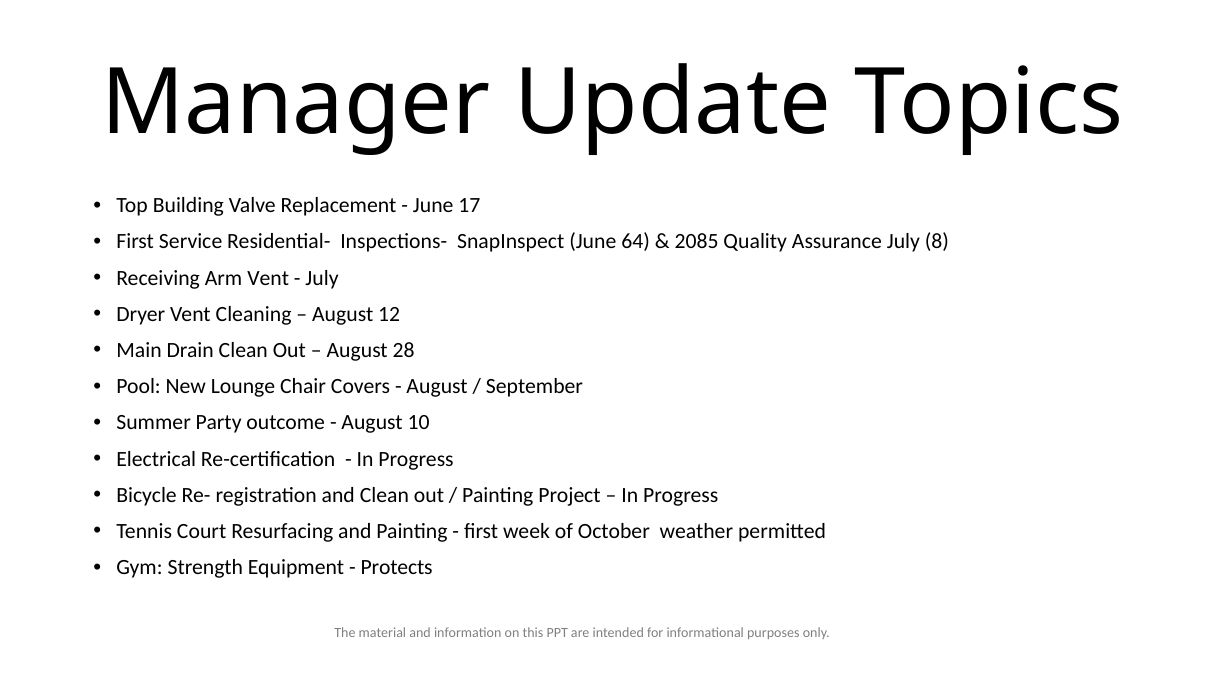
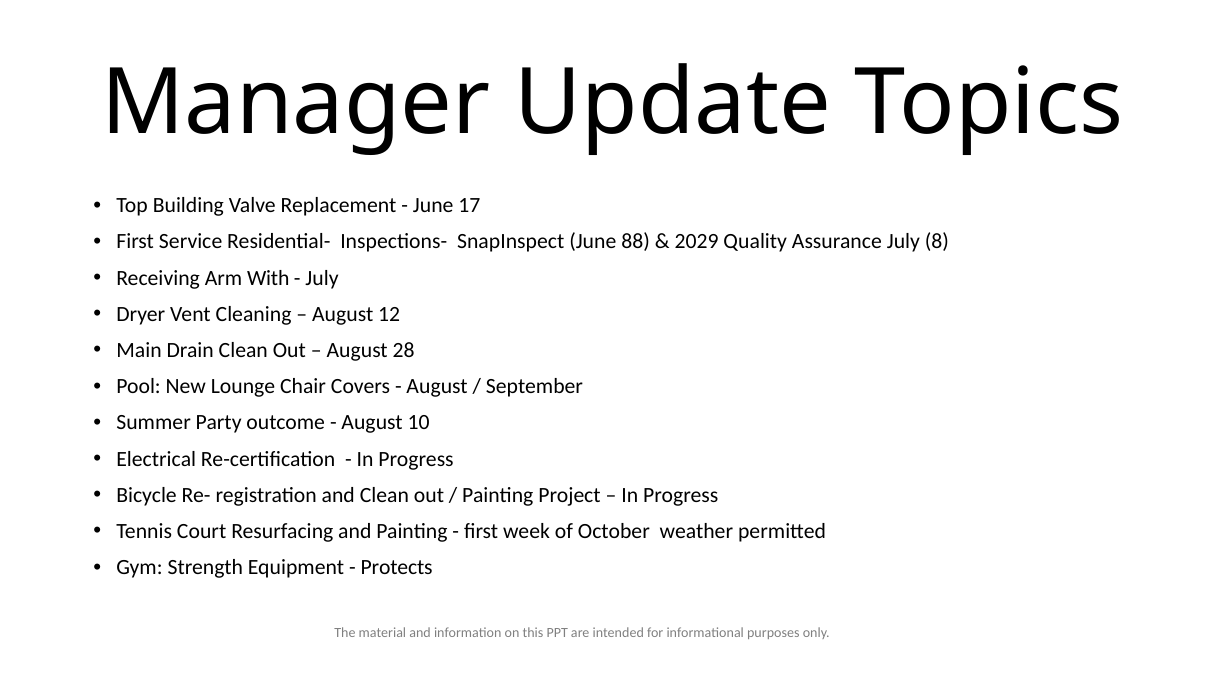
64: 64 -> 88
2085: 2085 -> 2029
Arm Vent: Vent -> With
